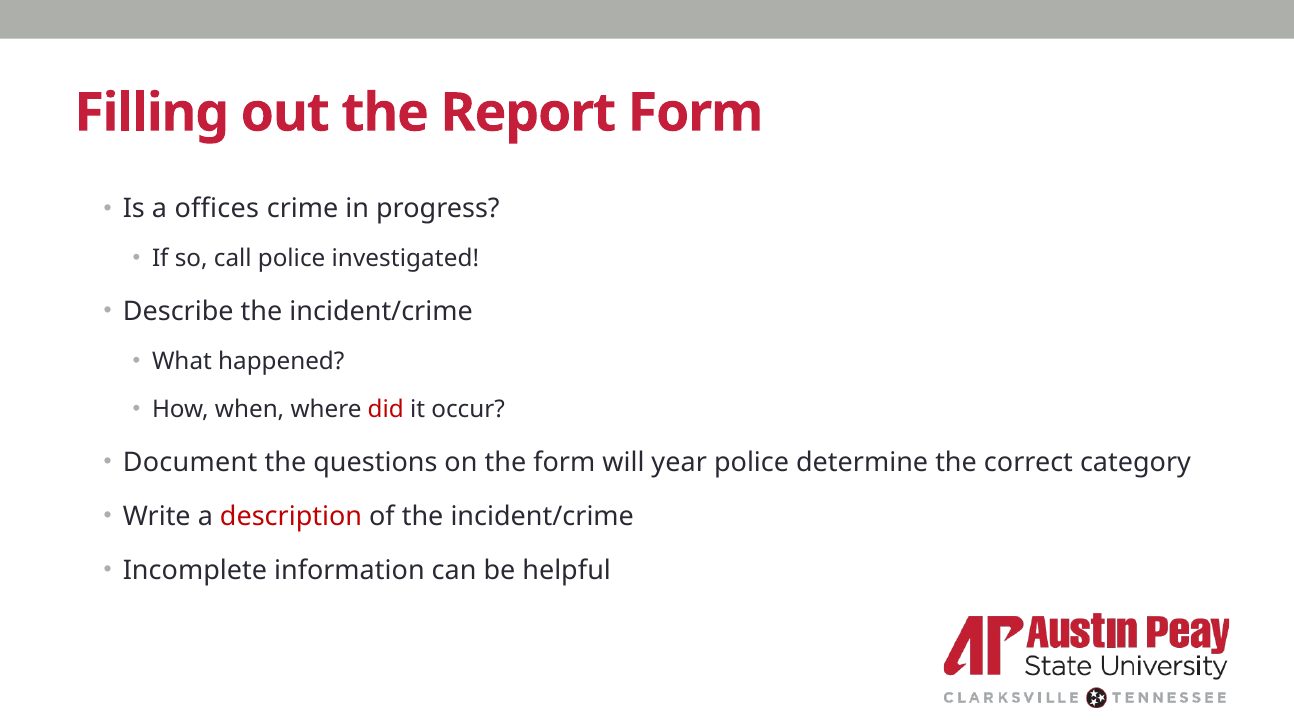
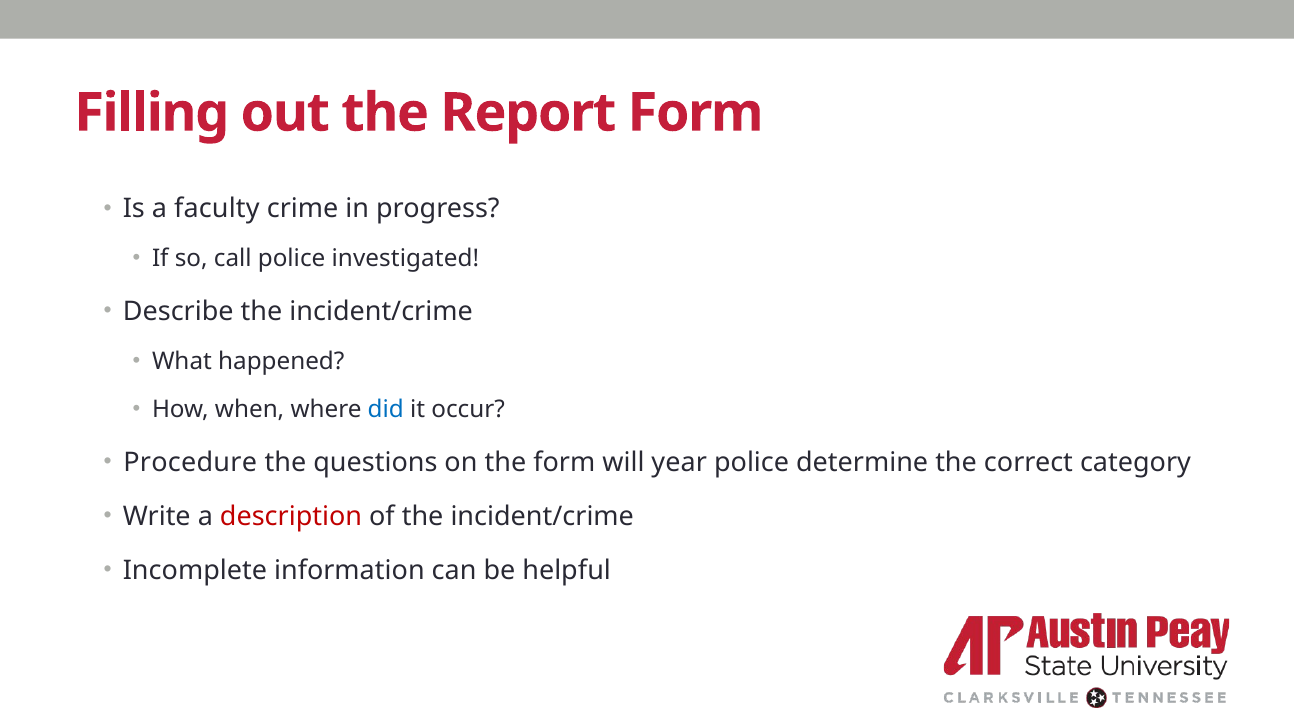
offices: offices -> faculty
did colour: red -> blue
Document: Document -> Procedure
